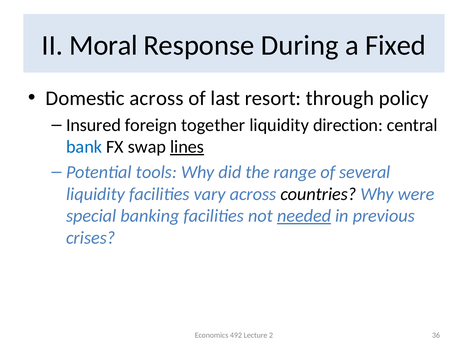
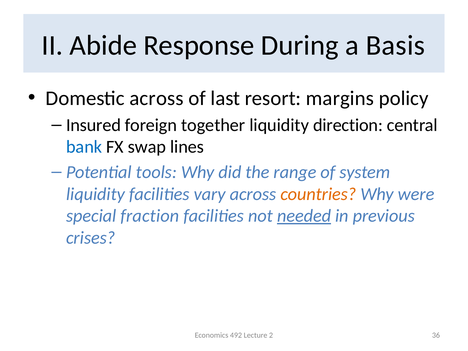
Moral: Moral -> Abide
Fixed: Fixed -> Basis
through: through -> margins
lines underline: present -> none
several: several -> system
countries colour: black -> orange
banking: banking -> fraction
